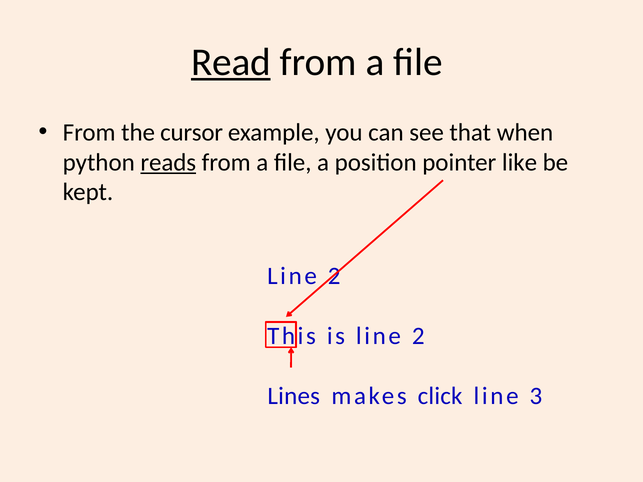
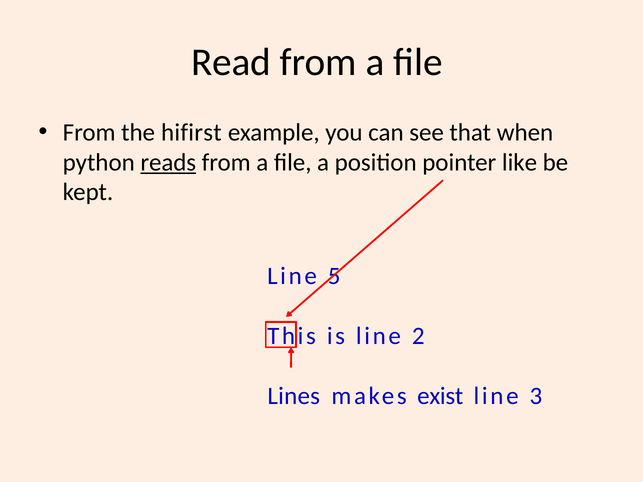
Read underline: present -> none
cursor: cursor -> hifirst
2 at (334, 276): 2 -> 5
click: click -> exist
